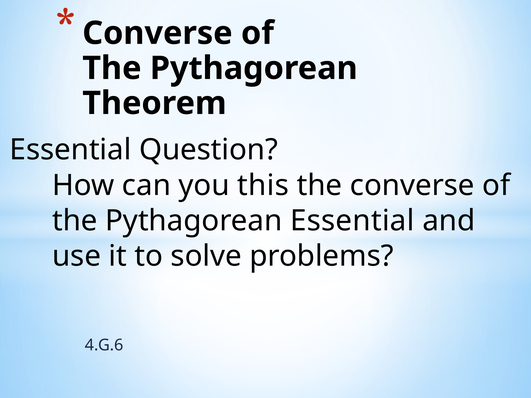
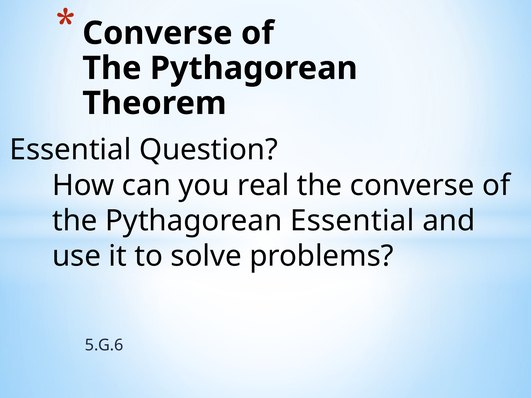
this: this -> real
4.G.6: 4.G.6 -> 5.G.6
